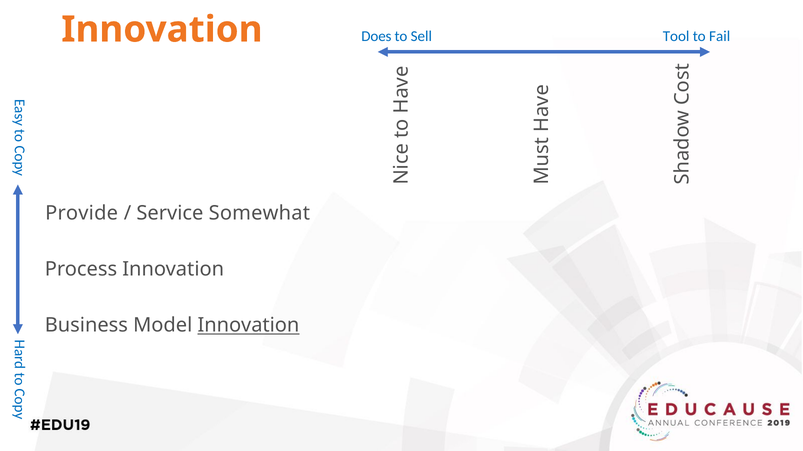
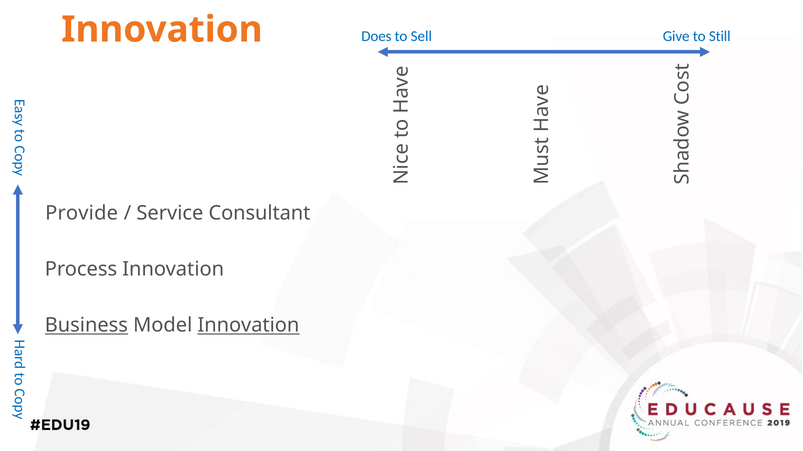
Tool: Tool -> Give
Fail: Fail -> Still
Somewhat: Somewhat -> Consultant
Business underline: none -> present
